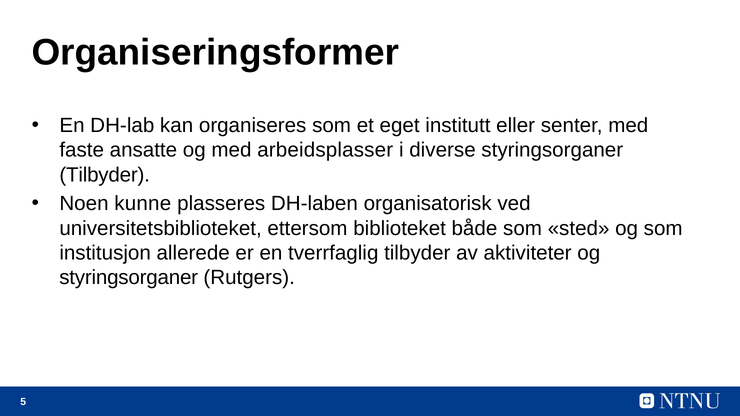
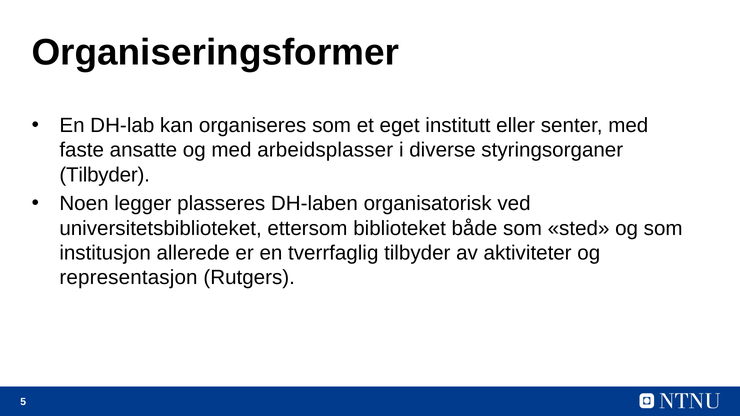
kunne: kunne -> legger
styringsorganer at (129, 278): styringsorganer -> representasjon
